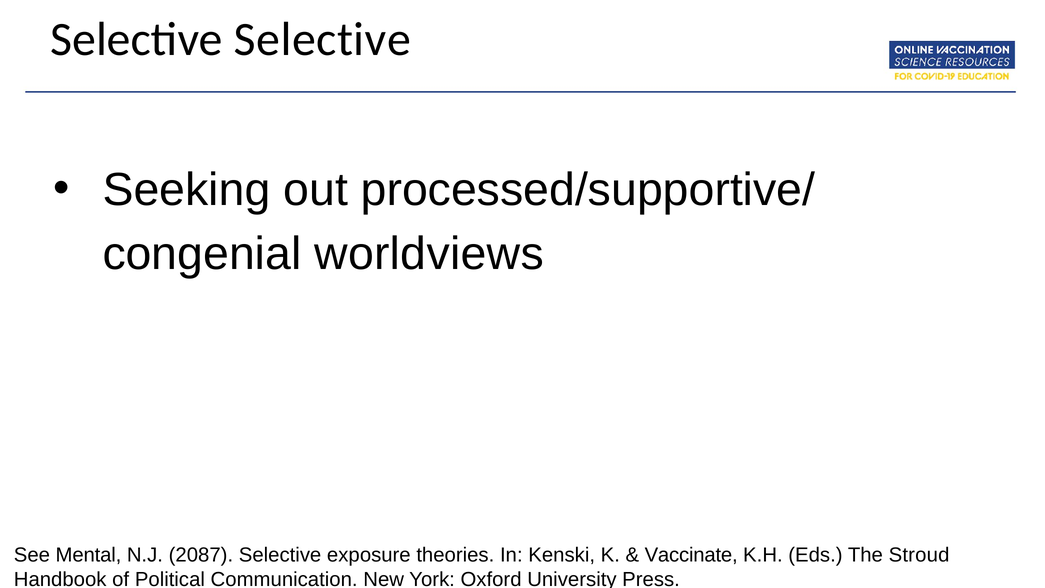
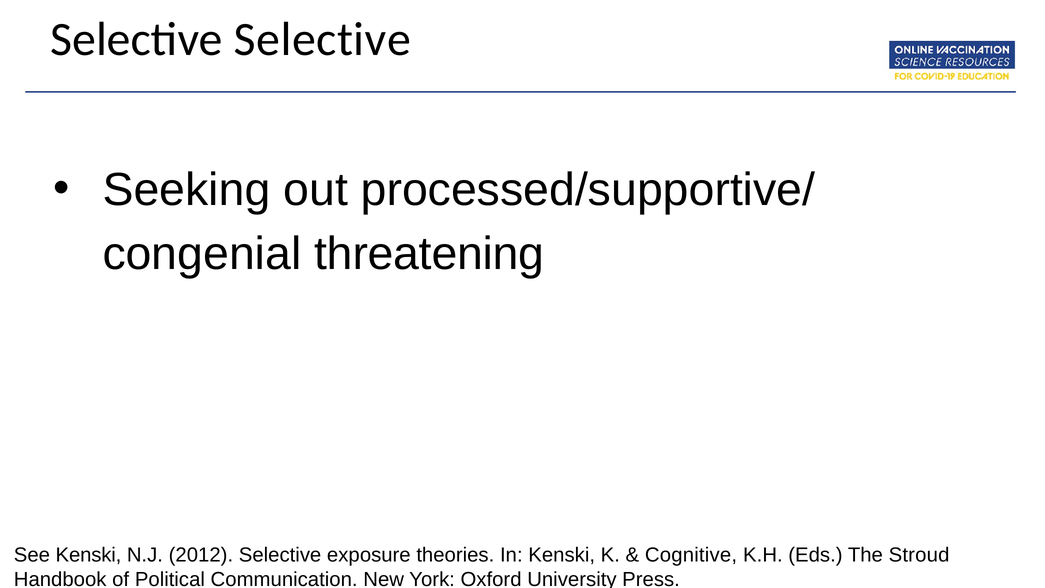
worldviews: worldviews -> threatening
See Mental: Mental -> Kenski
2087: 2087 -> 2012
Vaccinate: Vaccinate -> Cognitive
